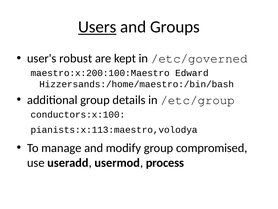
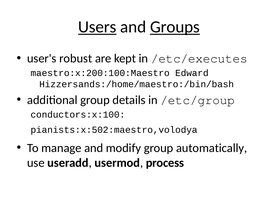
Groups underline: none -> present
/etc/governed: /etc/governed -> /etc/executes
pianists:x:113:maestro,volodya: pianists:x:113:maestro,volodya -> pianists:x:502:maestro,volodya
compromised: compromised -> automatically
